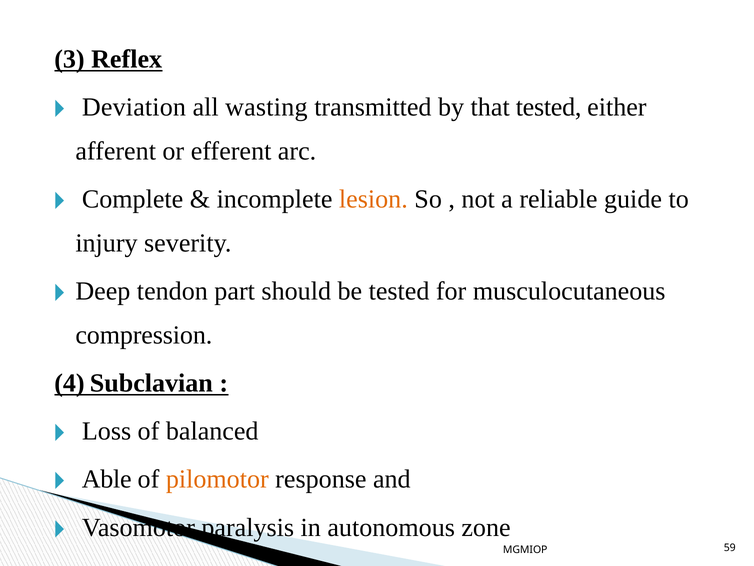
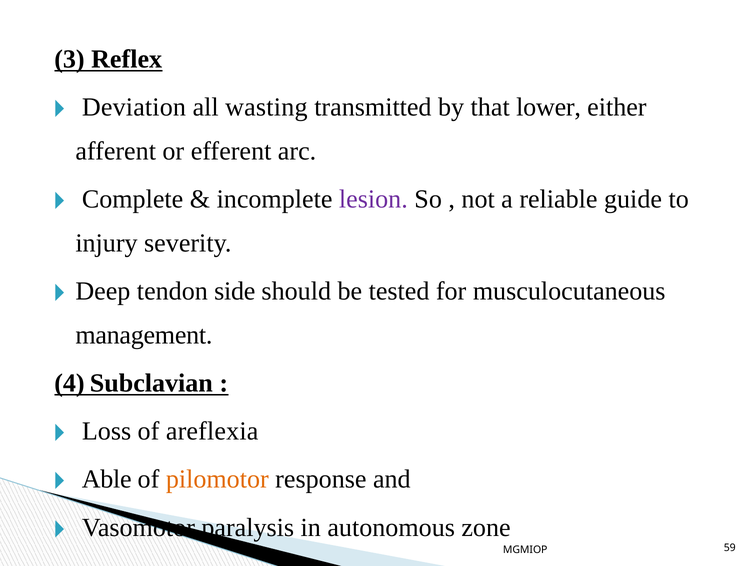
that tested: tested -> lower
lesion colour: orange -> purple
part: part -> side
compression: compression -> management
balanced: balanced -> areflexia
